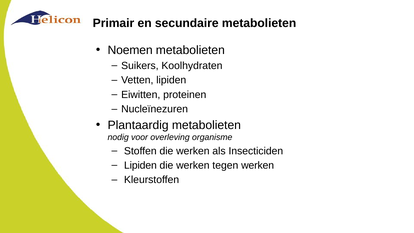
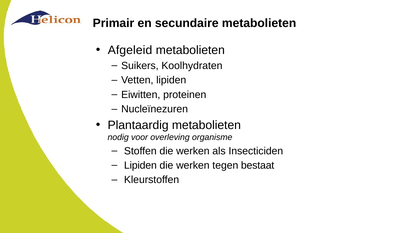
Noemen: Noemen -> Afgeleid
tegen werken: werken -> bestaat
